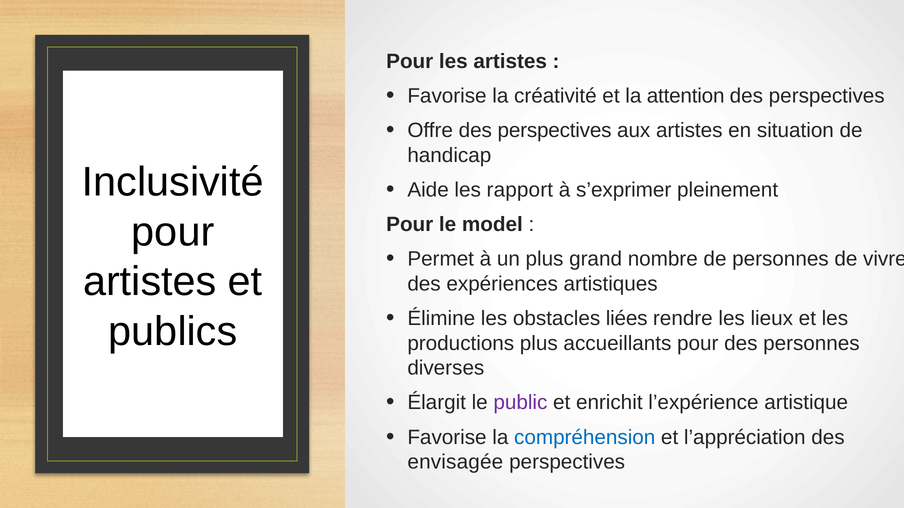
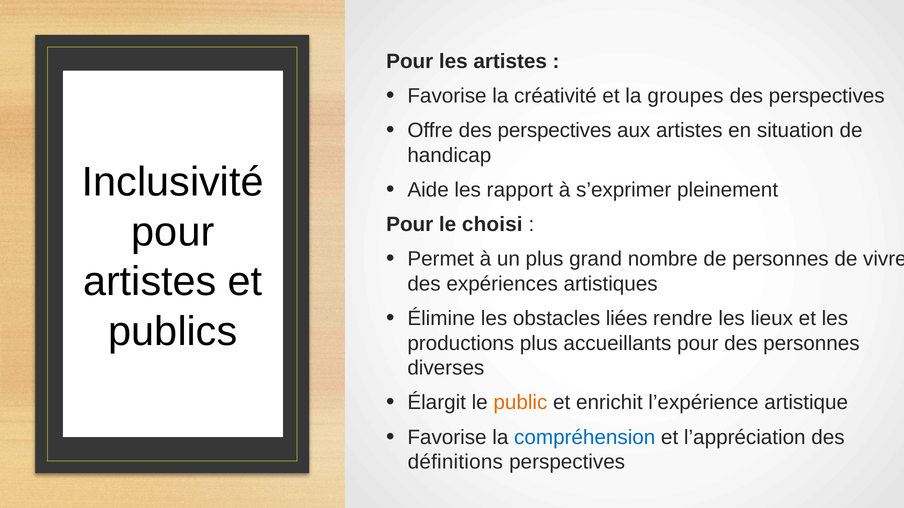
attention: attention -> groupes
model: model -> choisi
public colour: purple -> orange
envisagée: envisagée -> définitions
